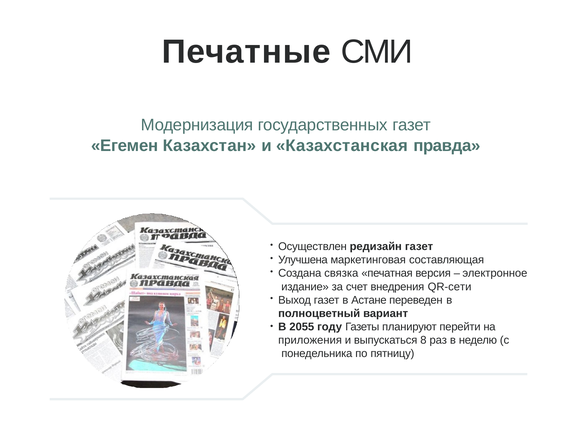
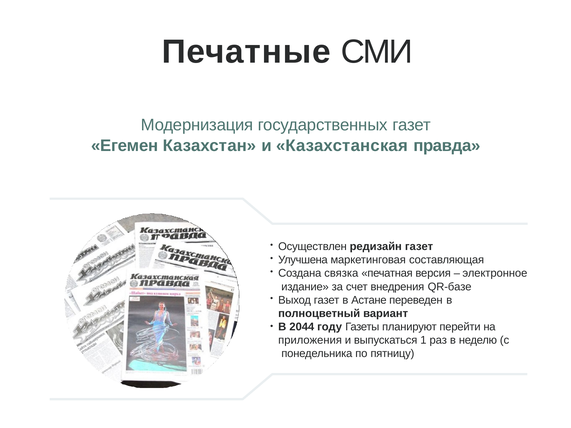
QR-сети: QR-сети -> QR-базе
2055: 2055 -> 2044
8: 8 -> 1
